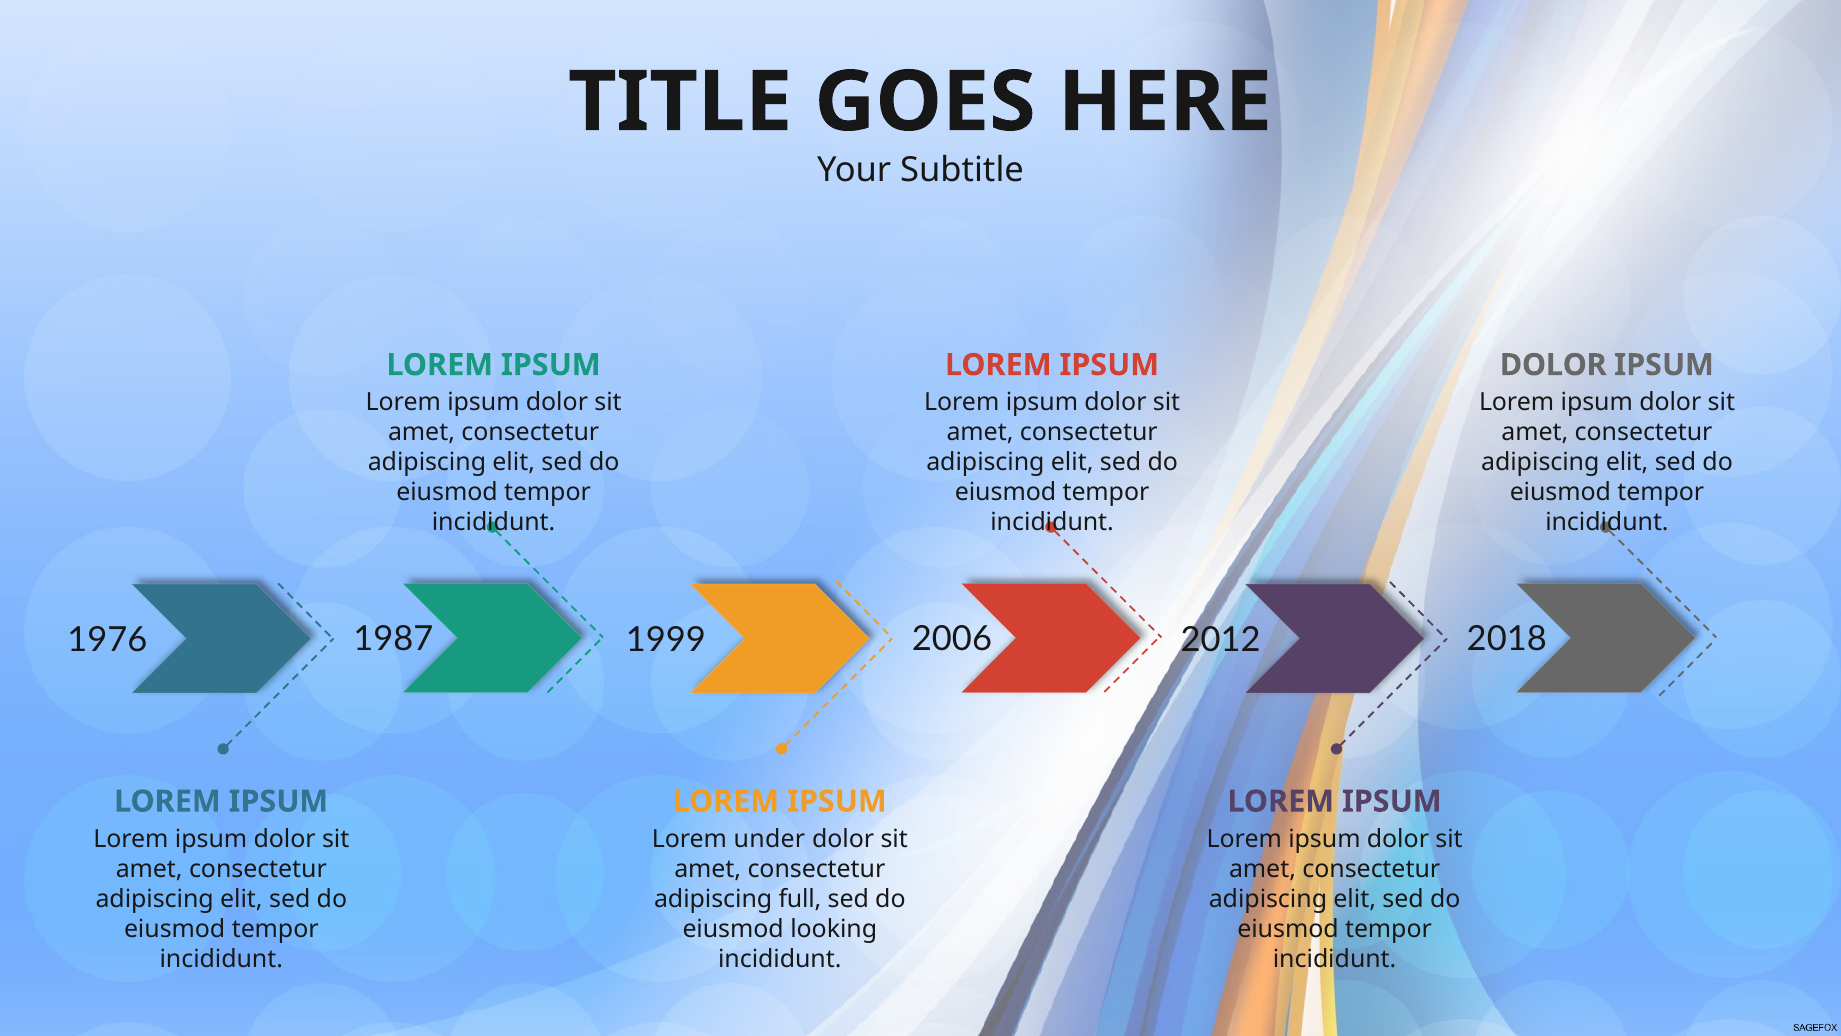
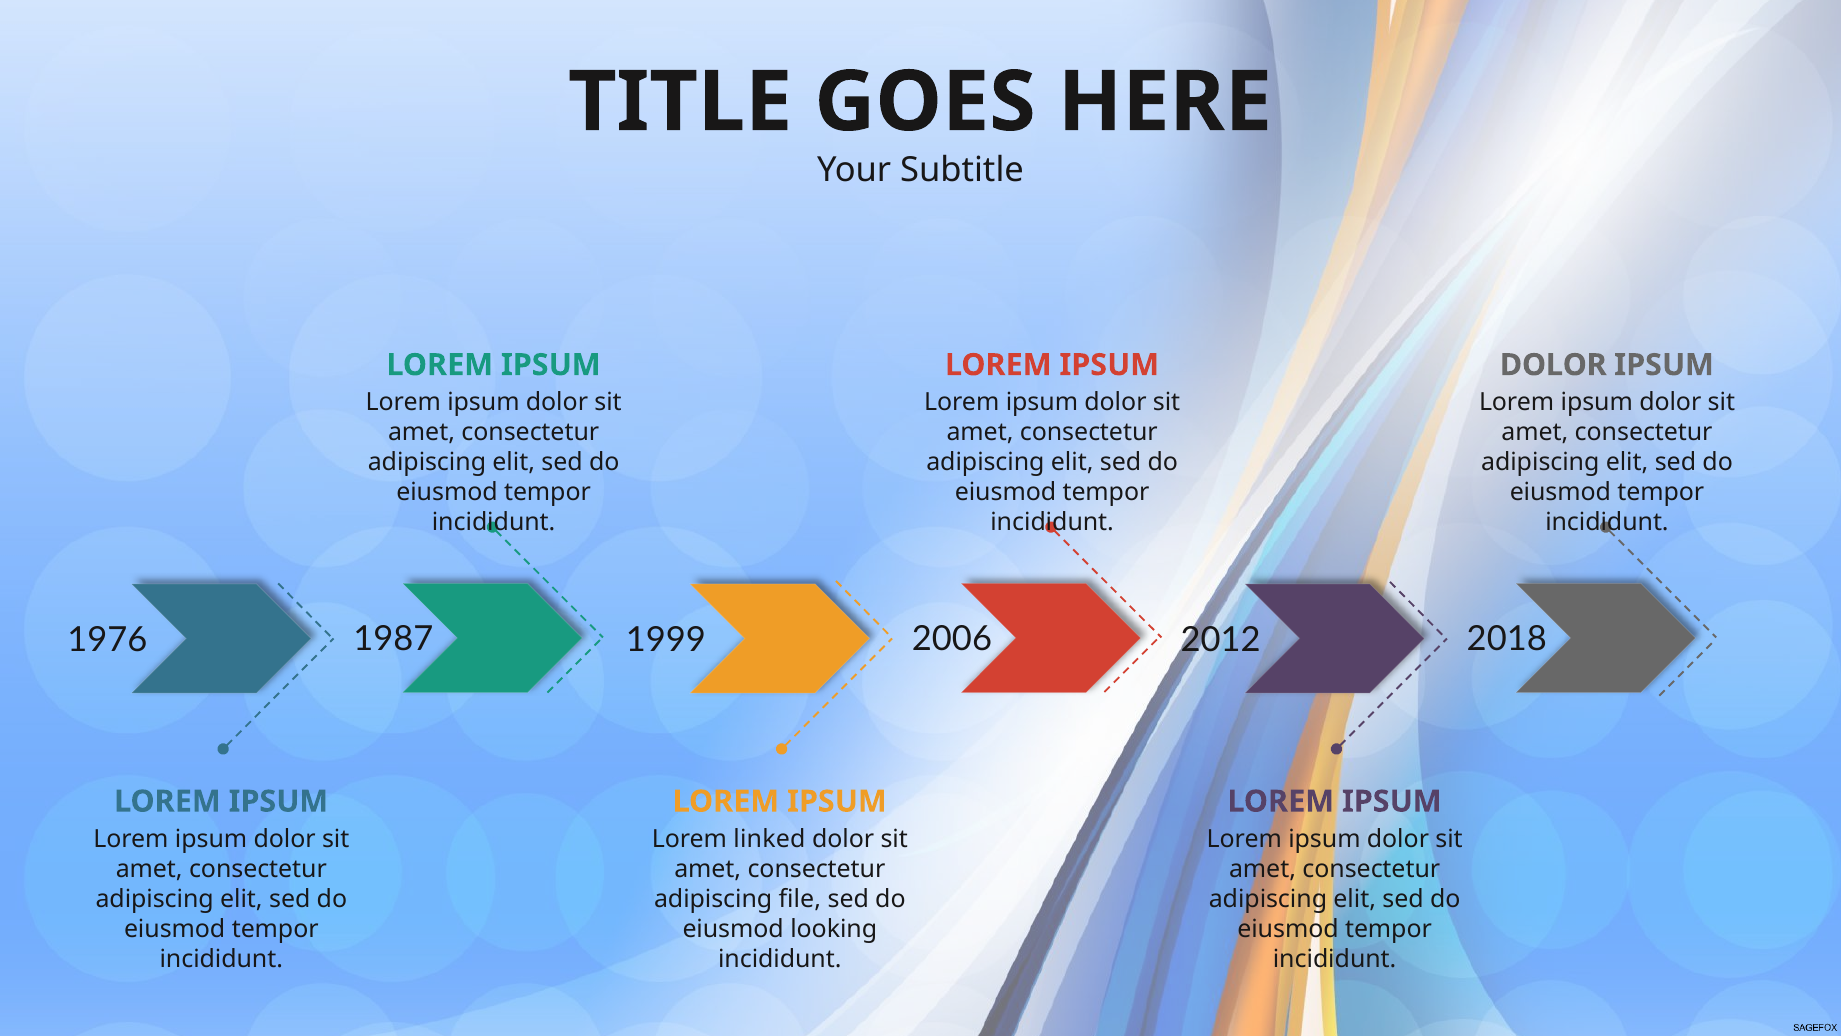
under: under -> linked
full: full -> file
